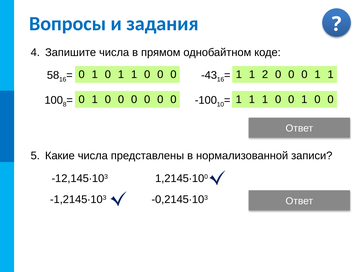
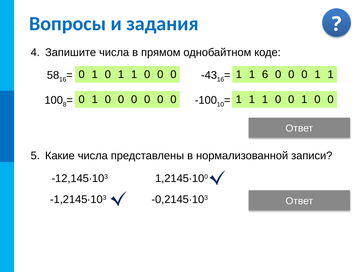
2: 2 -> 6
